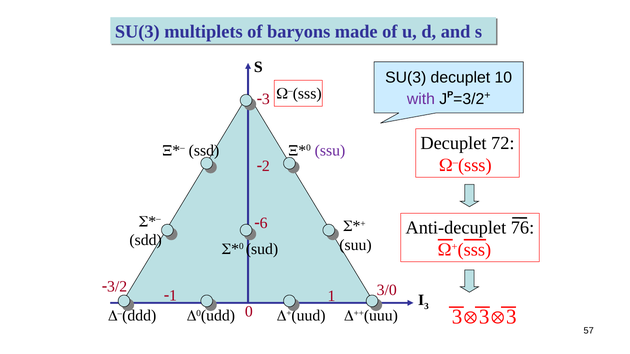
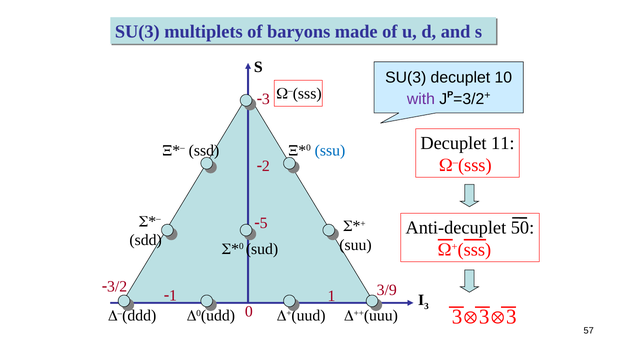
72: 72 -> 11
ssu colour: purple -> blue
6: 6 -> 5
76: 76 -> 50
3/0: 3/0 -> 3/9
